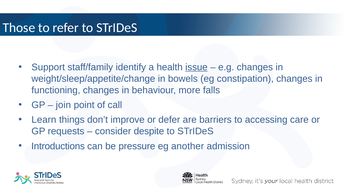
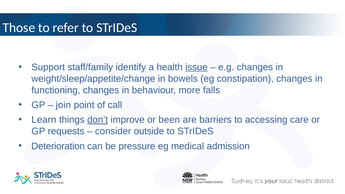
don’t underline: none -> present
defer: defer -> been
despite: despite -> outside
Introductions: Introductions -> Deterioration
another: another -> medical
